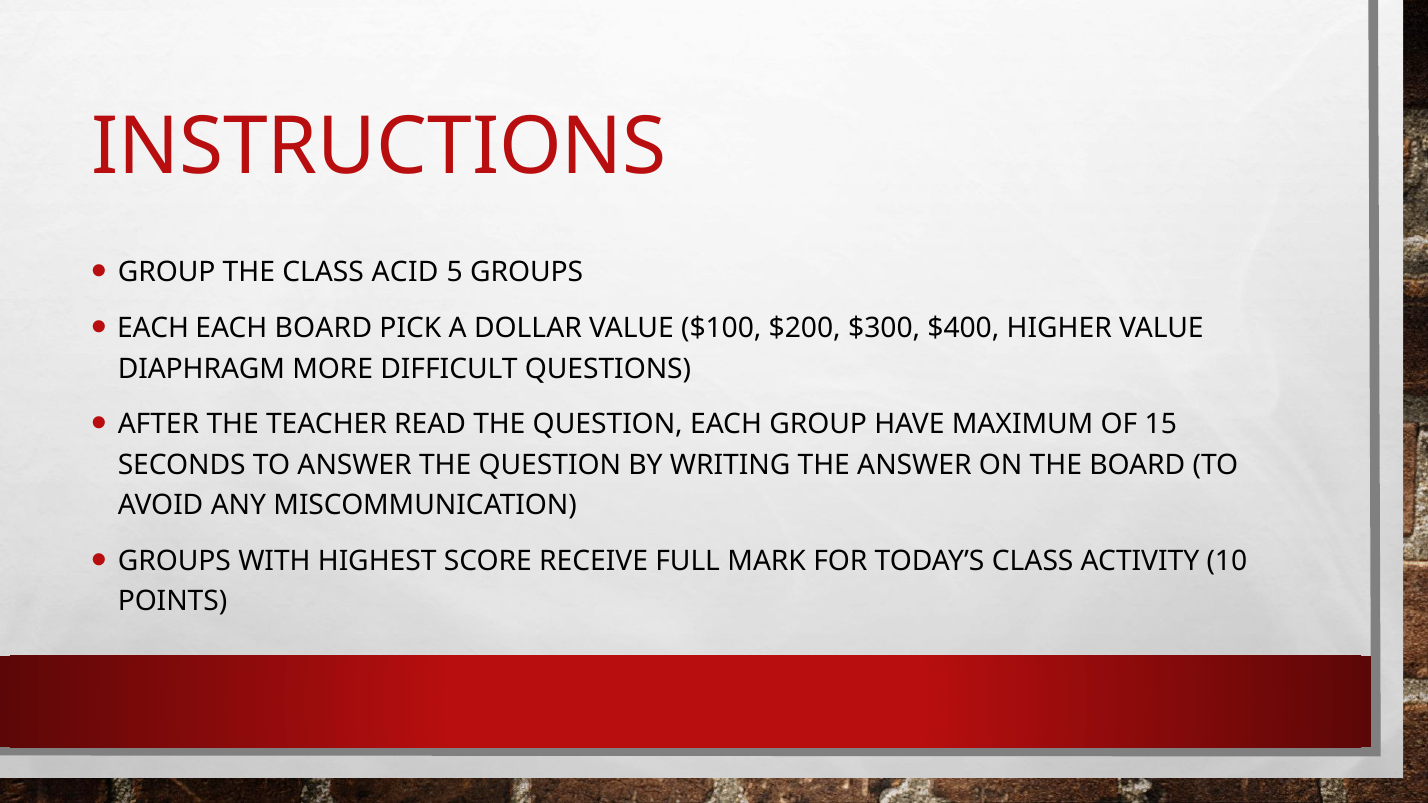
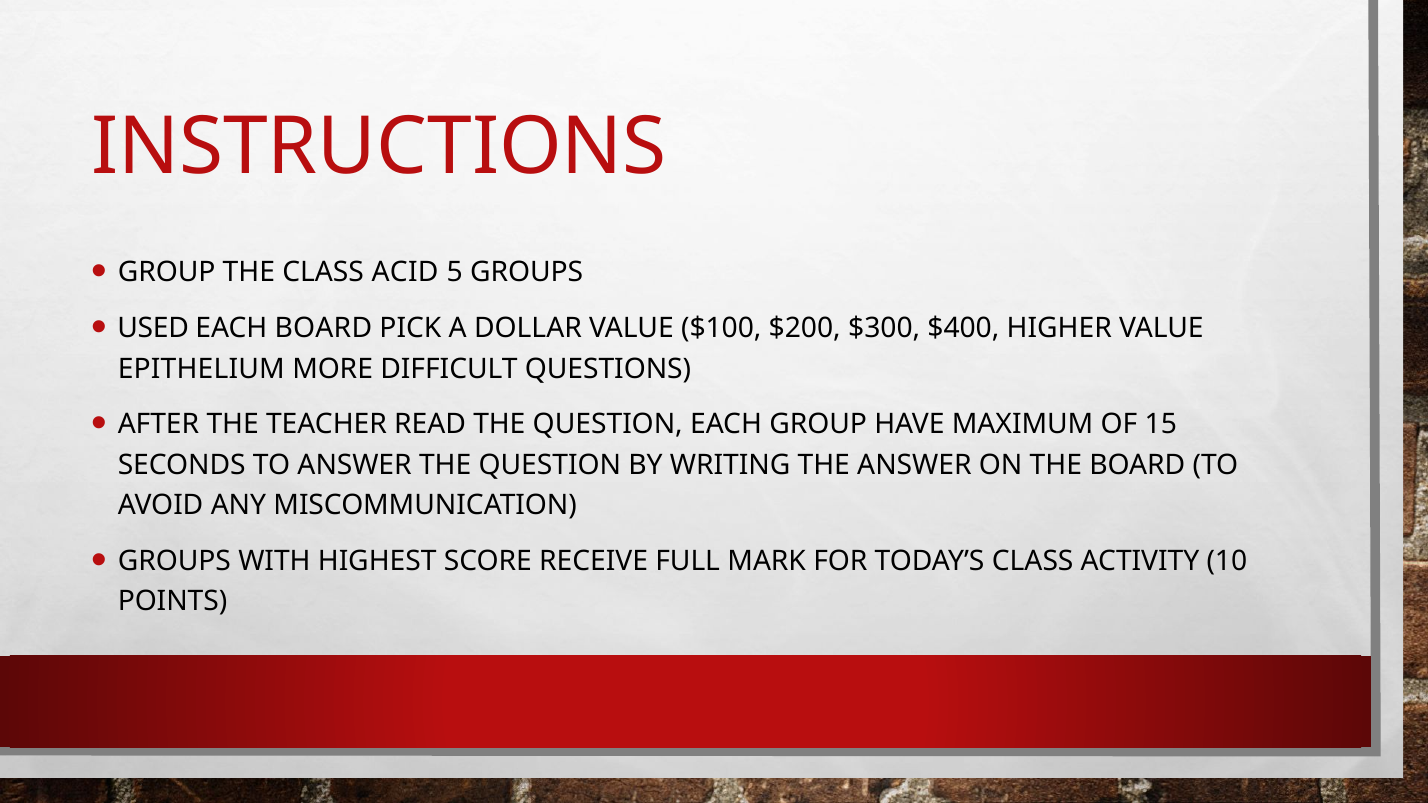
EACH at (153, 328): EACH -> USED
DIAPHRAGM: DIAPHRAGM -> EPITHELIUM
